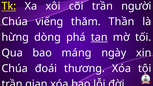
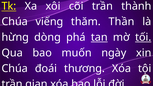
người: người -> thành
tối underline: none -> present
máng: máng -> muốn
